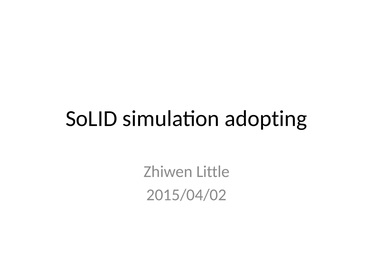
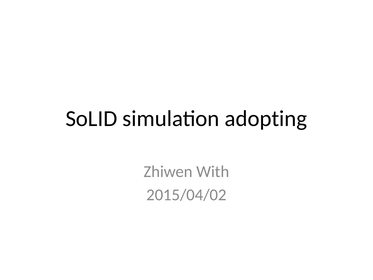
Little: Little -> With
